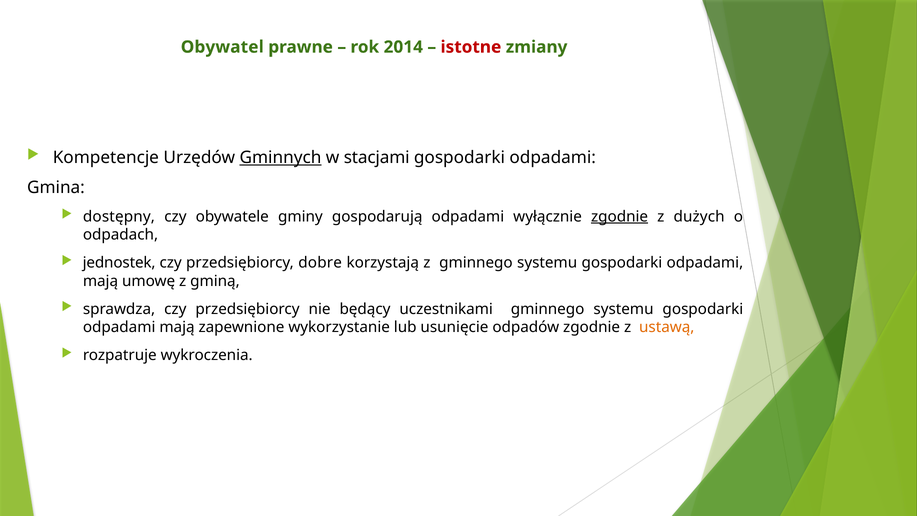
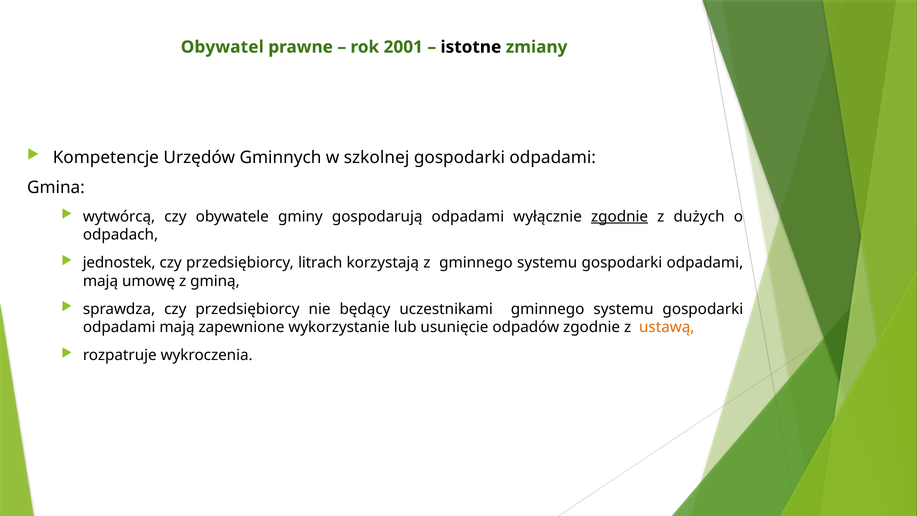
2014: 2014 -> 2001
istotne colour: red -> black
Gminnych underline: present -> none
stacjami: stacjami -> szkolnej
dostępny: dostępny -> wytwórcą
dobre: dobre -> litrach
